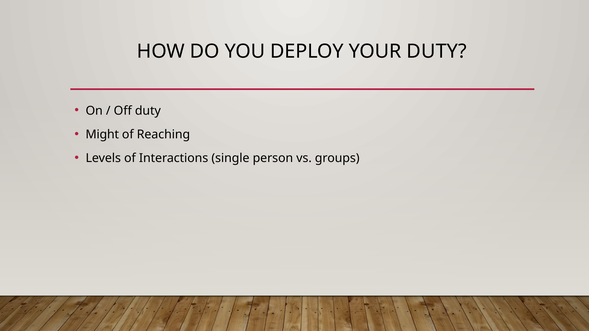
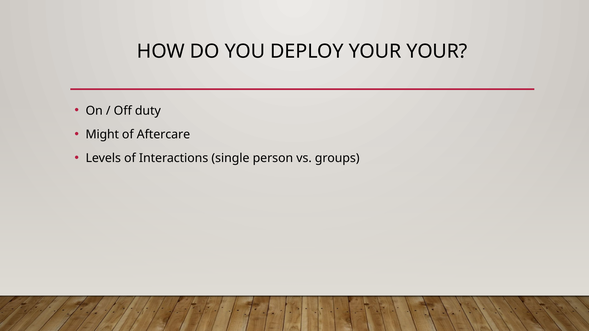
YOUR DUTY: DUTY -> YOUR
Reaching: Reaching -> Aftercare
